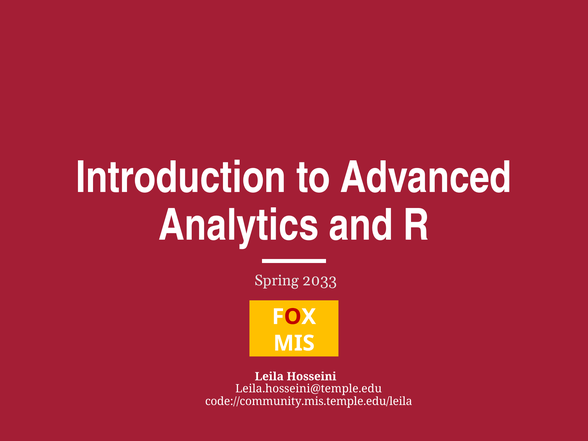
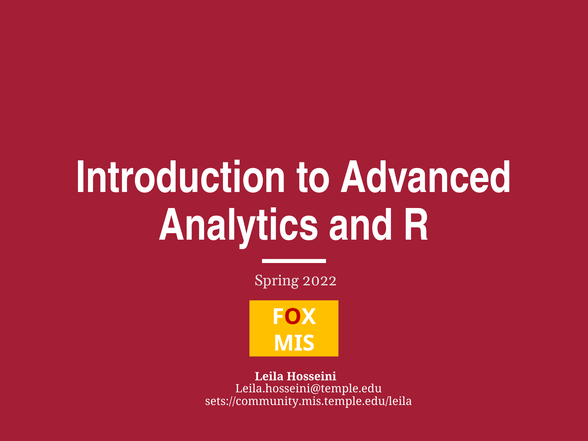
2033: 2033 -> 2022
code://community.mis.temple.edu/leila: code://community.mis.temple.edu/leila -> sets://community.mis.temple.edu/leila
